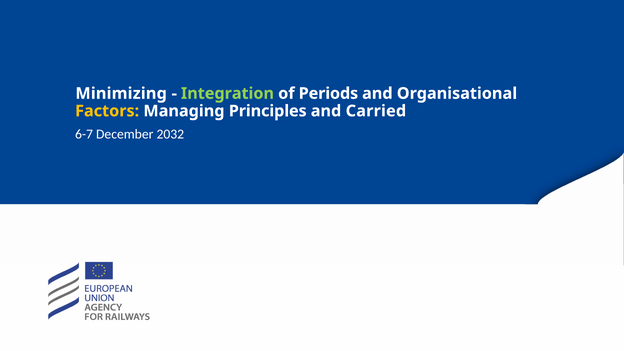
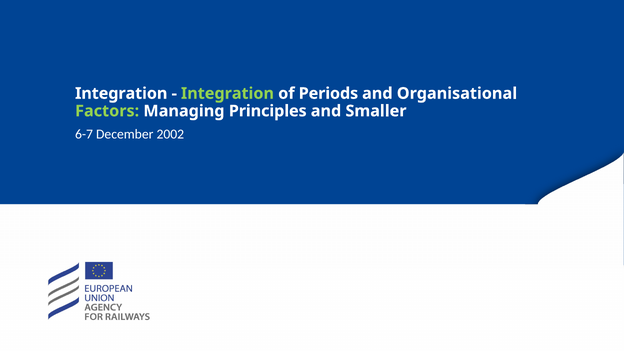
Minimizing at (121, 93): Minimizing -> Integration
Factors colour: yellow -> light green
Carried: Carried -> Smaller
2032: 2032 -> 2002
